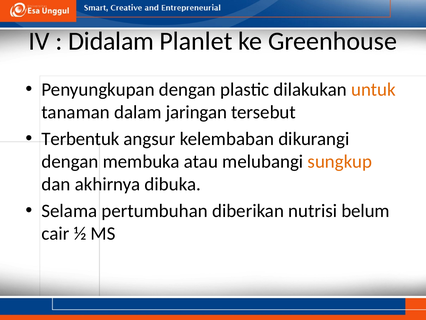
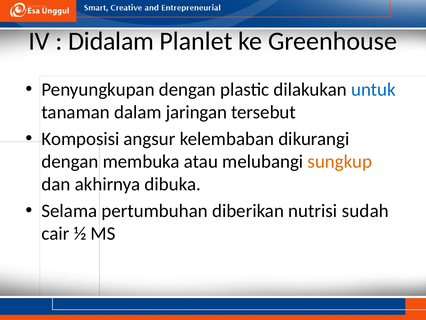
untuk colour: orange -> blue
Terbentuk: Terbentuk -> Komposisi
belum: belum -> sudah
